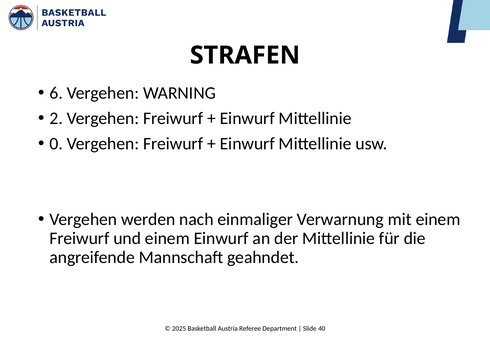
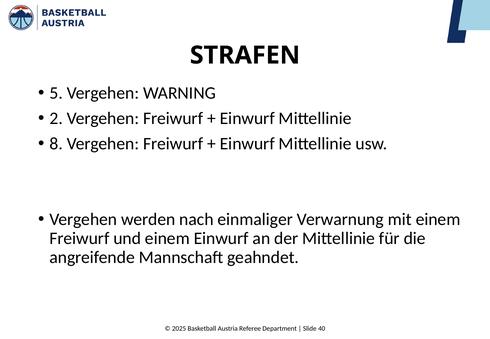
6: 6 -> 5
0: 0 -> 8
